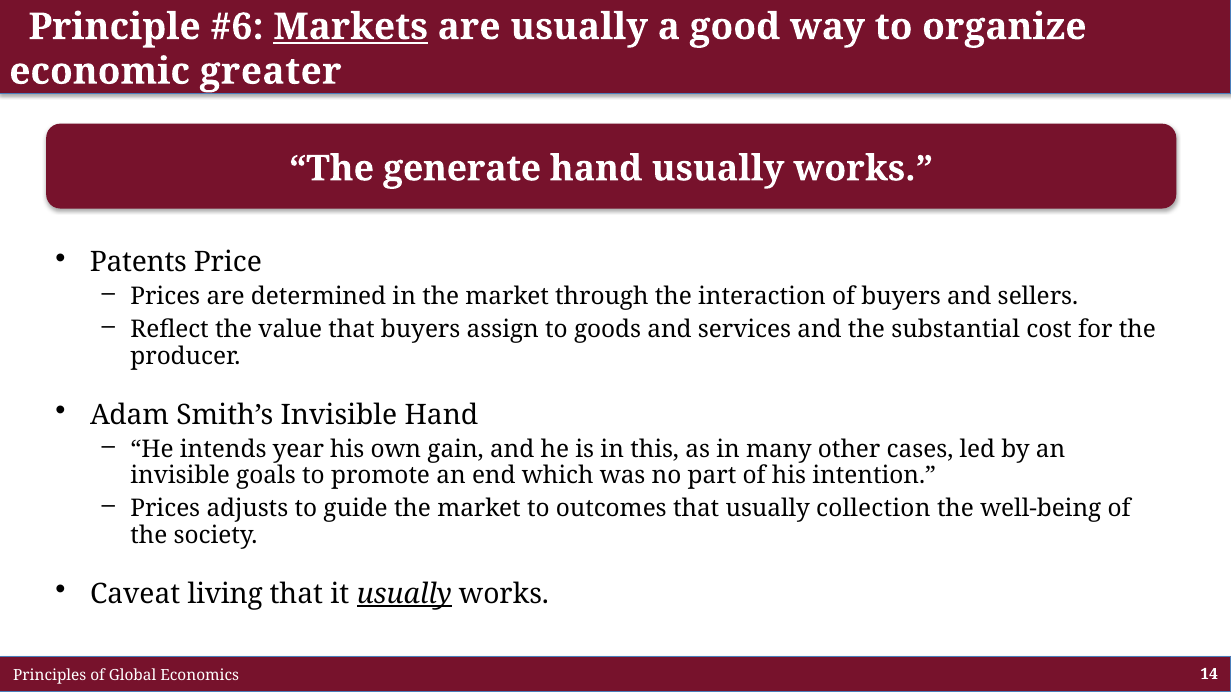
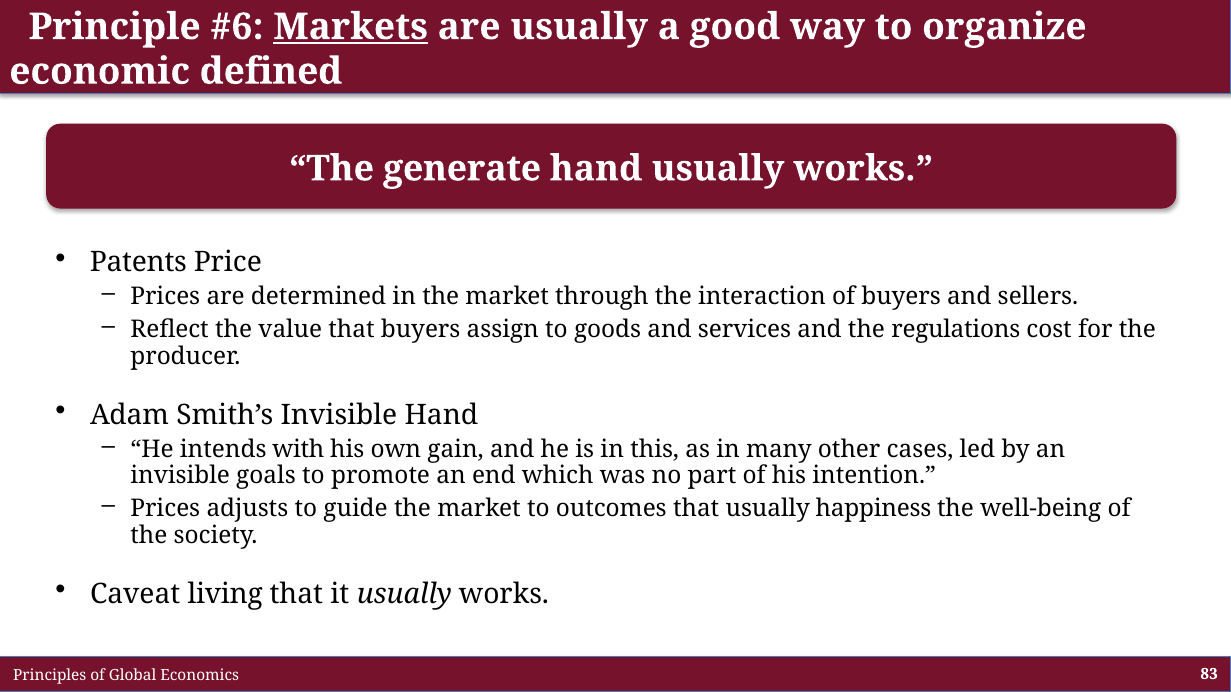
greater: greater -> defined
substantial: substantial -> regulations
year: year -> with
collection: collection -> happiness
usually at (404, 595) underline: present -> none
14: 14 -> 83
